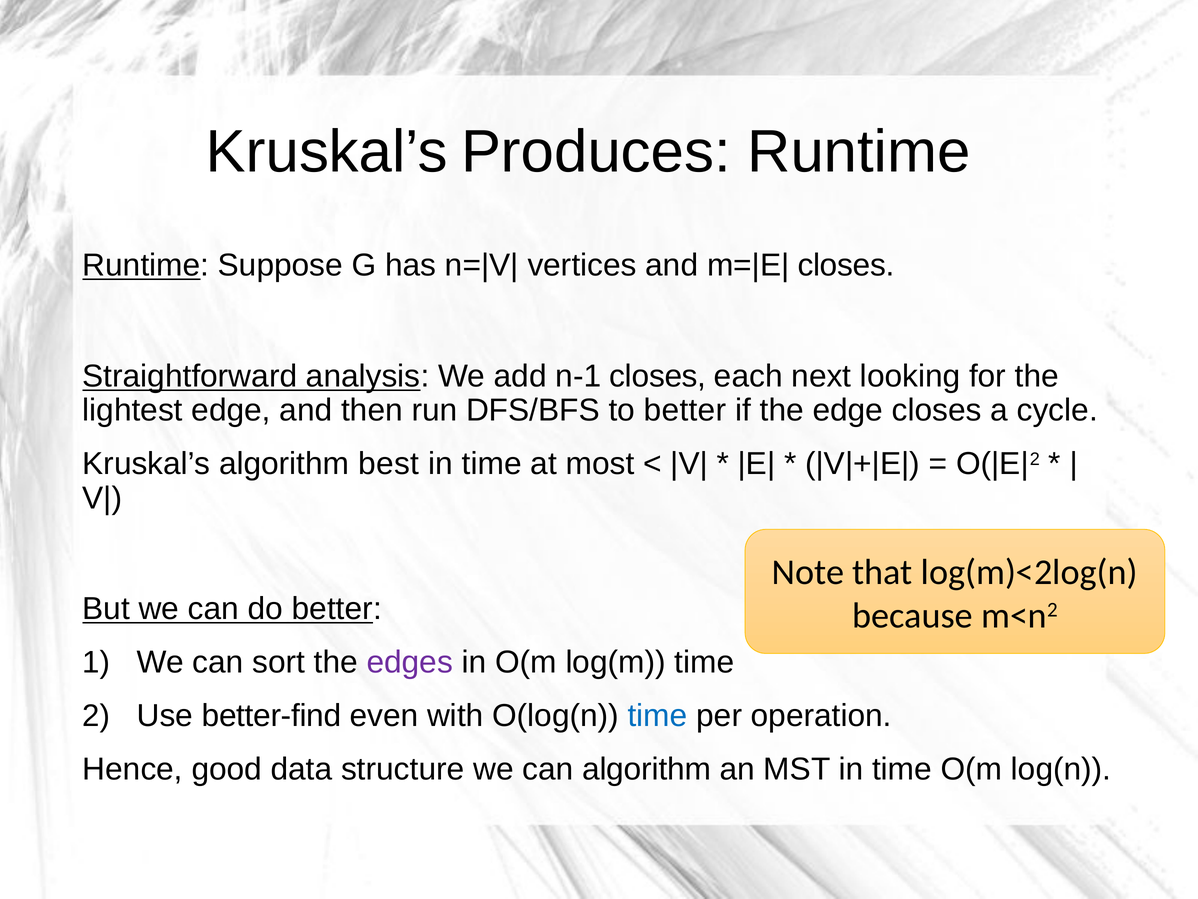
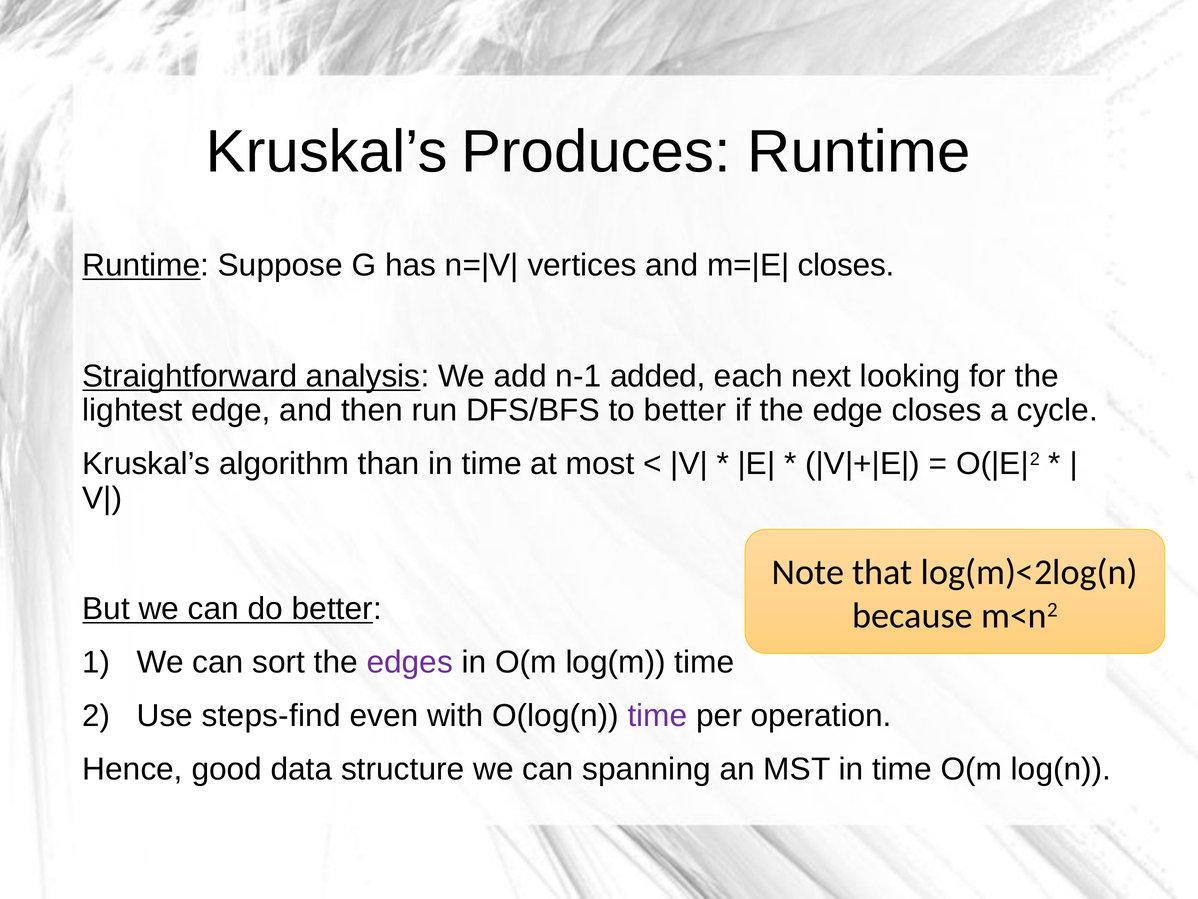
n-1 closes: closes -> added
best: best -> than
better-find: better-find -> steps-find
time at (658, 715) colour: blue -> purple
can algorithm: algorithm -> spanning
